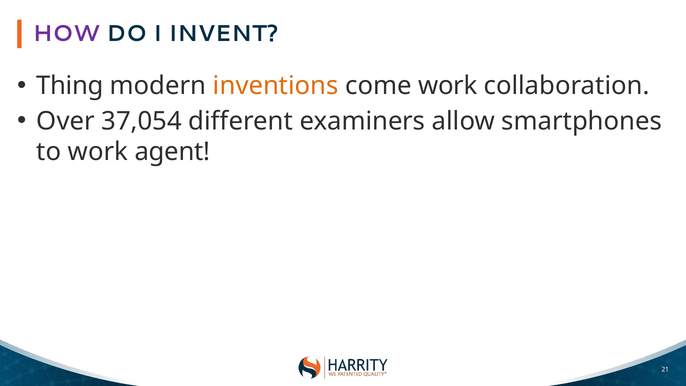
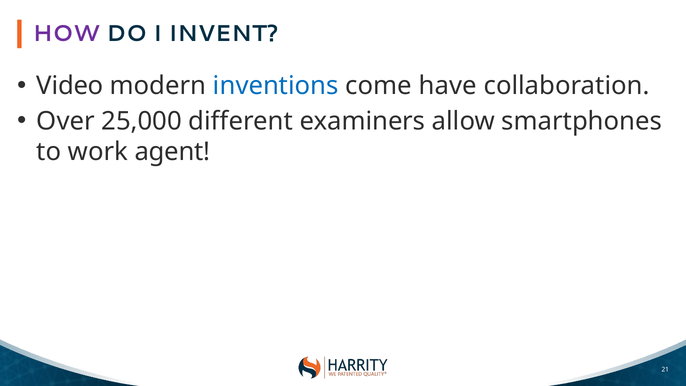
Thing: Thing -> Video
inventions colour: orange -> blue
come work: work -> have
37,054: 37,054 -> 25,000
